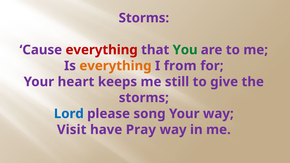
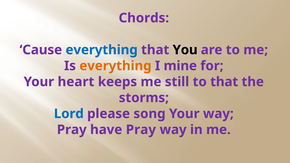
Storms at (144, 18): Storms -> Chords
everything at (102, 50) colour: red -> blue
You colour: green -> black
from: from -> mine
to give: give -> that
Visit at (72, 130): Visit -> Pray
